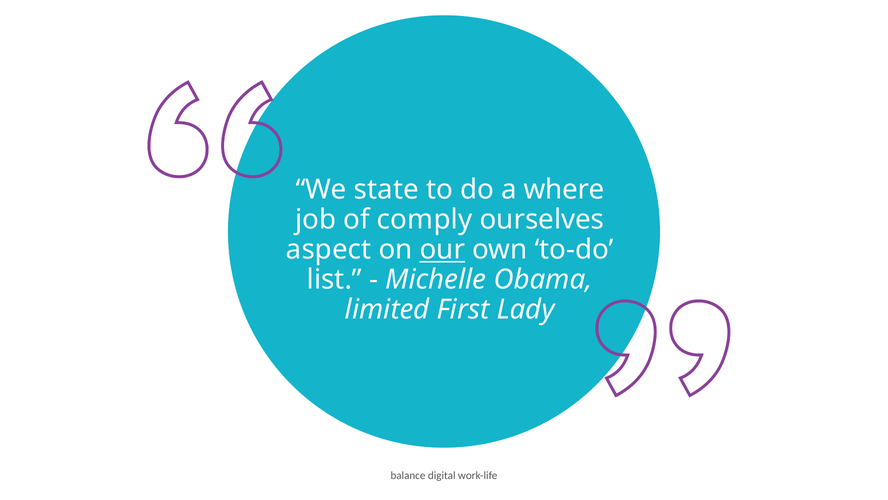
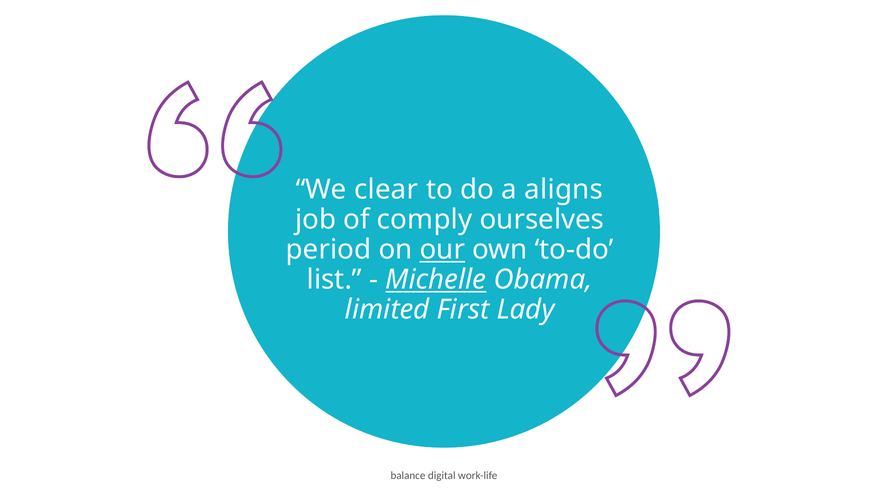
state: state -> clear
where: where -> aligns
aspect: aspect -> period
Michelle underline: none -> present
